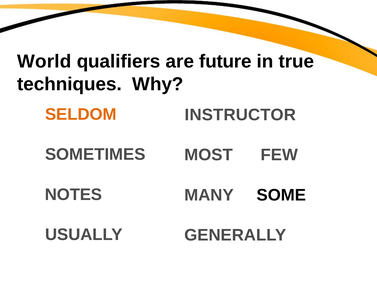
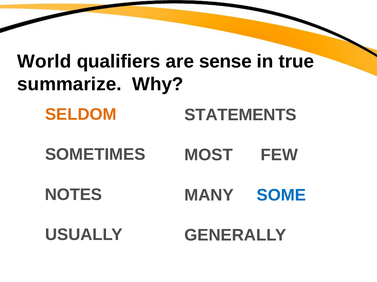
future: future -> sense
techniques: techniques -> summarize
INSTRUCTOR: INSTRUCTOR -> STATEMENTS
SOME colour: black -> blue
